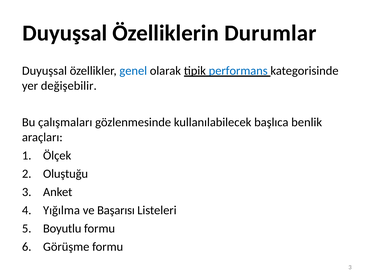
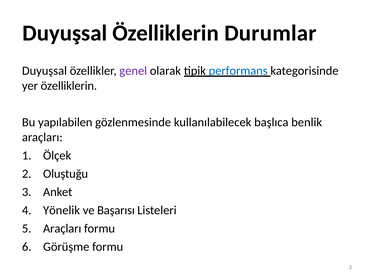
genel colour: blue -> purple
yer değişebilir: değişebilir -> özelliklerin
çalışmaları: çalışmaları -> yapılabilen
Yığılma: Yığılma -> Yönelik
Boyutlu at (62, 229): Boyutlu -> Araçları
